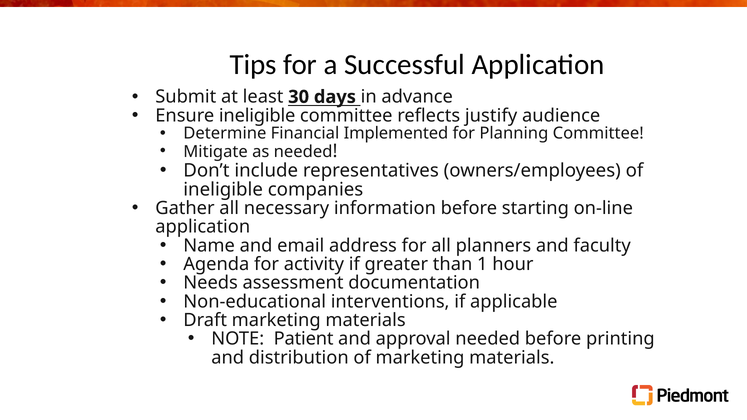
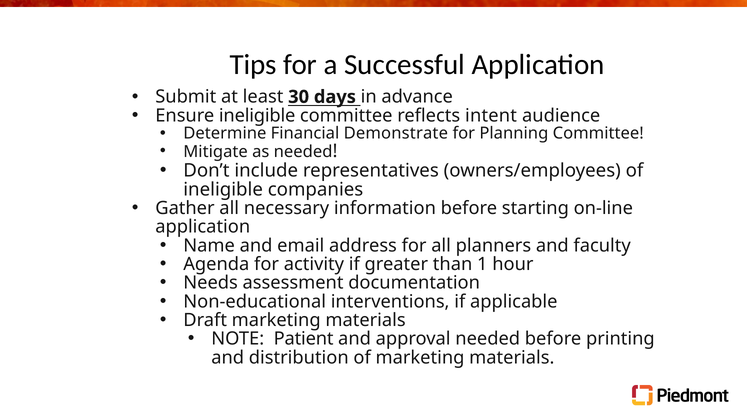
justify: justify -> intent
Implemented: Implemented -> Demonstrate
